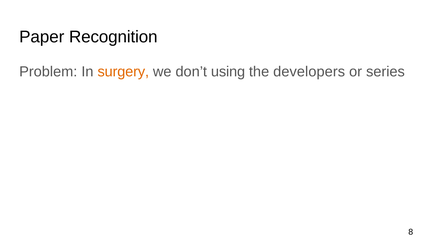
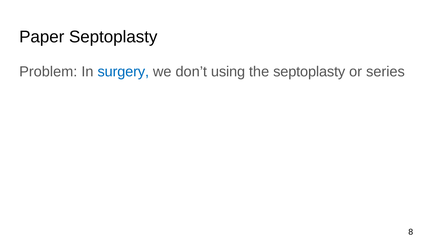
Paper Recognition: Recognition -> Septoplasty
surgery colour: orange -> blue
the developers: developers -> septoplasty
